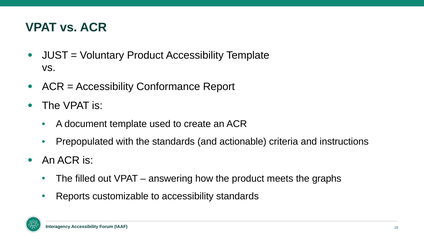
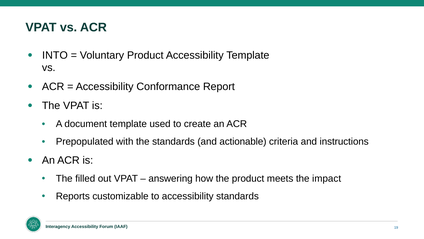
JUST: JUST -> INTO
graphs: graphs -> impact
